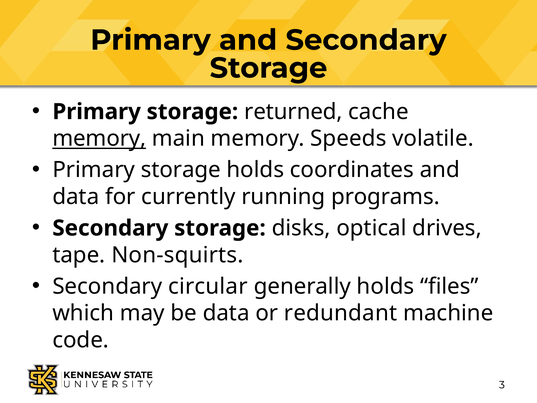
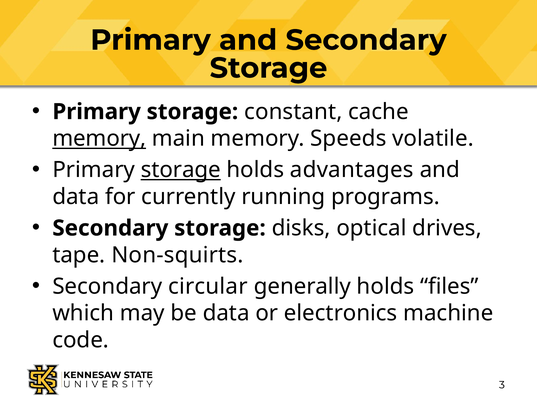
returned: returned -> constant
storage at (181, 170) underline: none -> present
coordinates: coordinates -> advantages
redundant: redundant -> electronics
